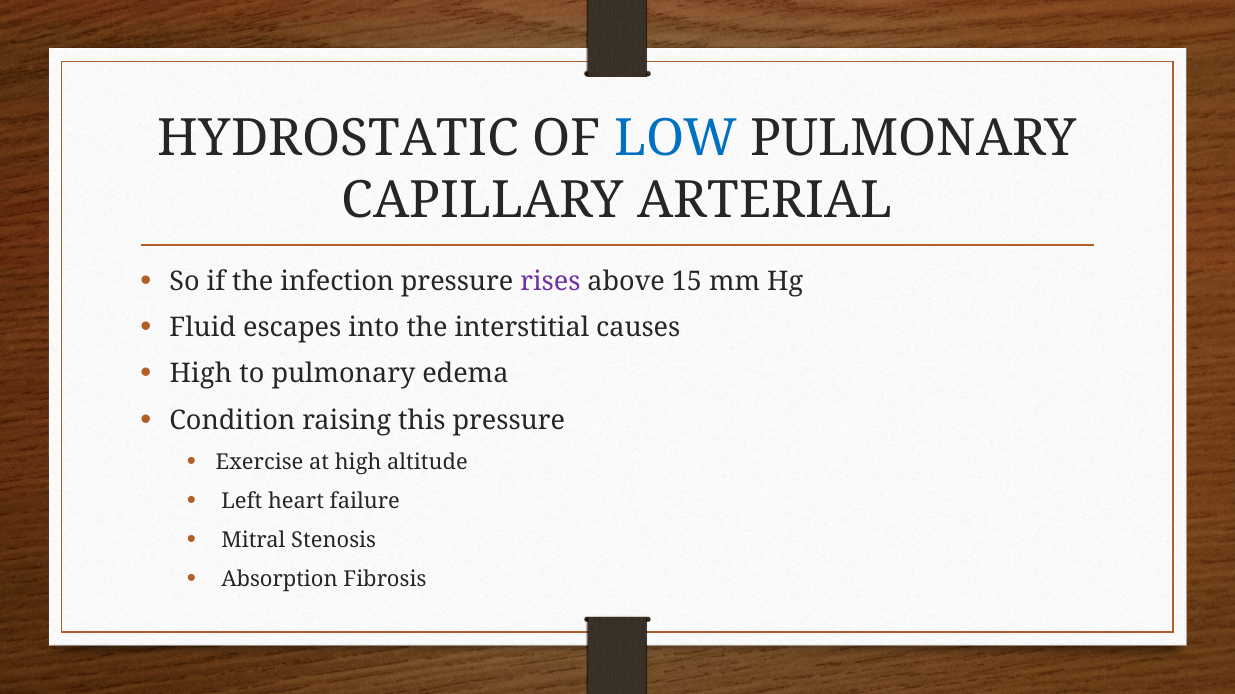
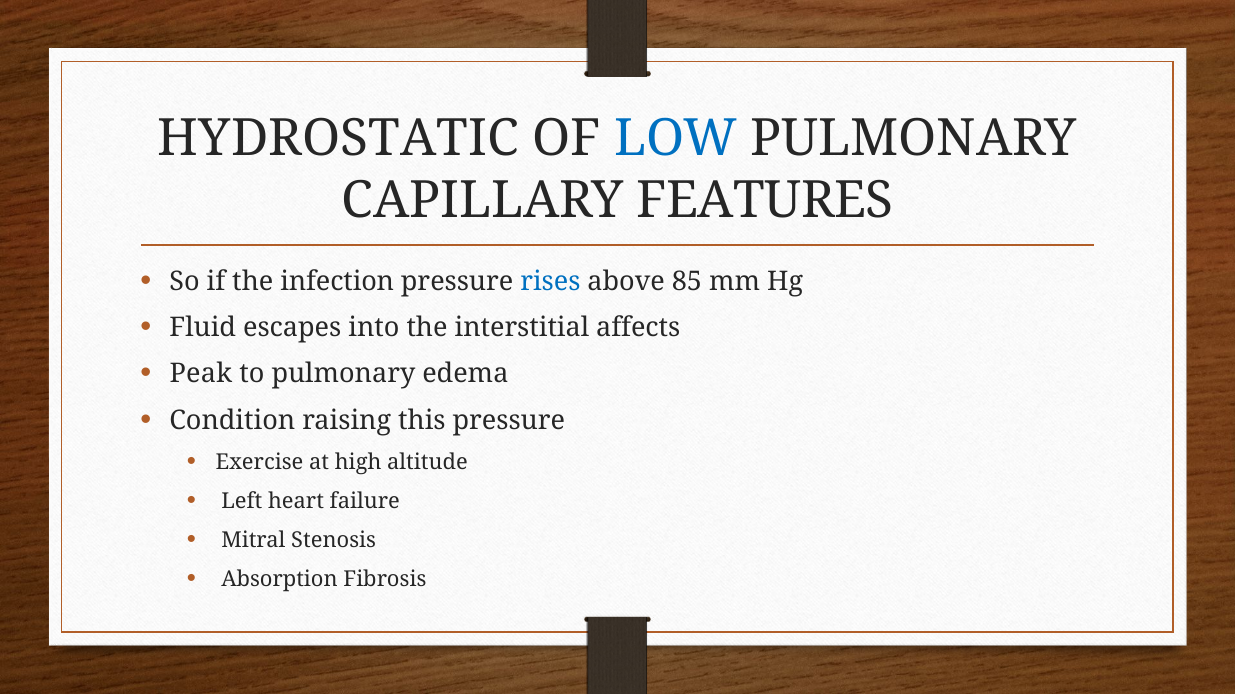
ARTERIAL: ARTERIAL -> FEATURES
rises colour: purple -> blue
15: 15 -> 85
causes: causes -> affects
High at (201, 374): High -> Peak
